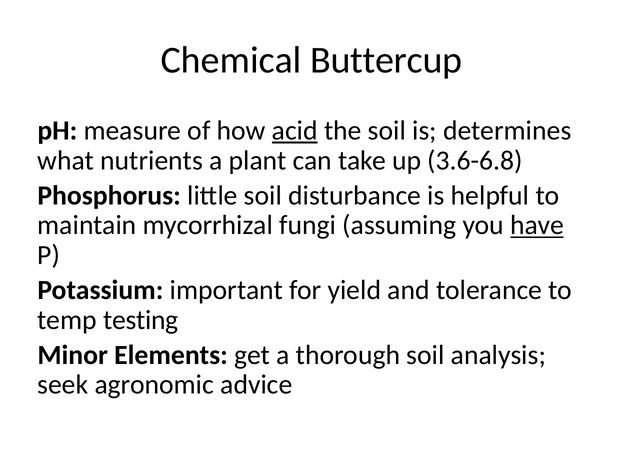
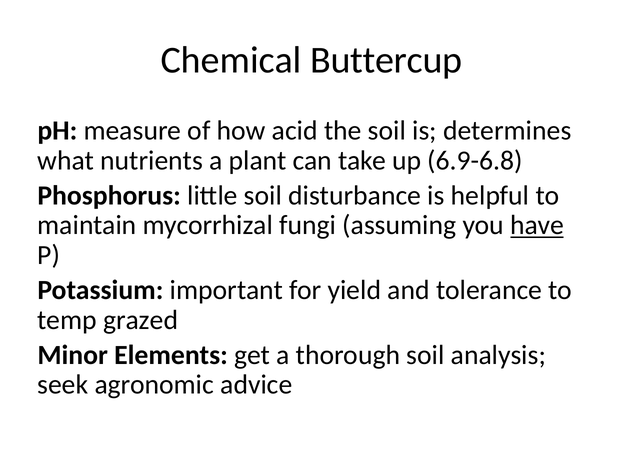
acid underline: present -> none
3.6-6.8: 3.6-6.8 -> 6.9-6.8
testing: testing -> grazed
